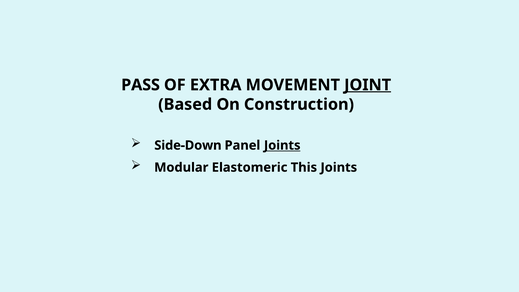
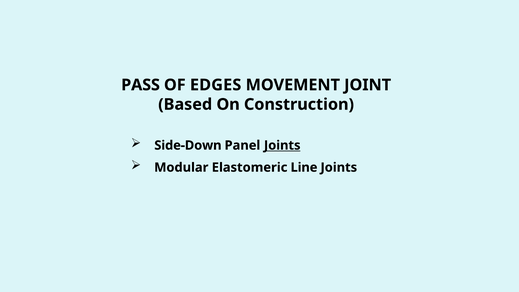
EXTRA: EXTRA -> EDGES
JOINT underline: present -> none
This: This -> Line
